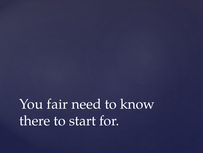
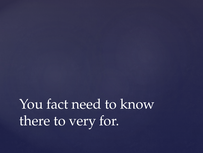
fair: fair -> fact
start: start -> very
